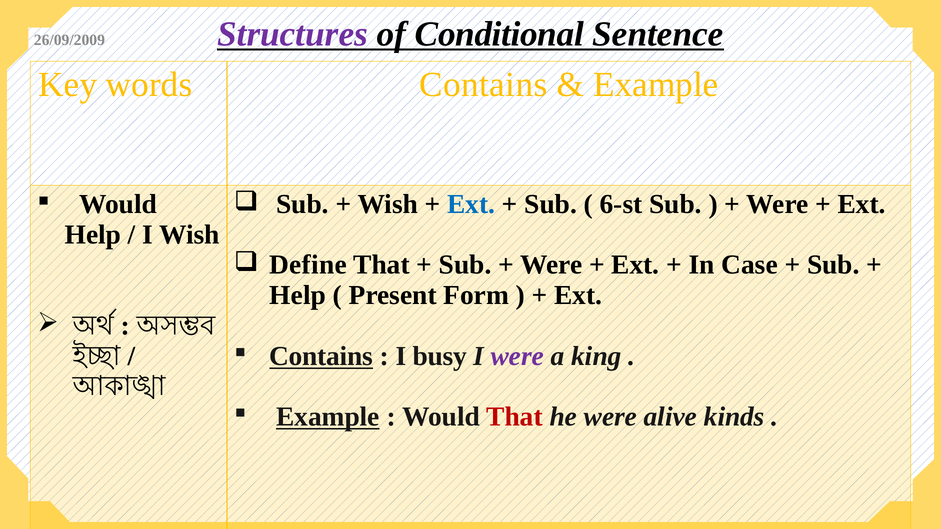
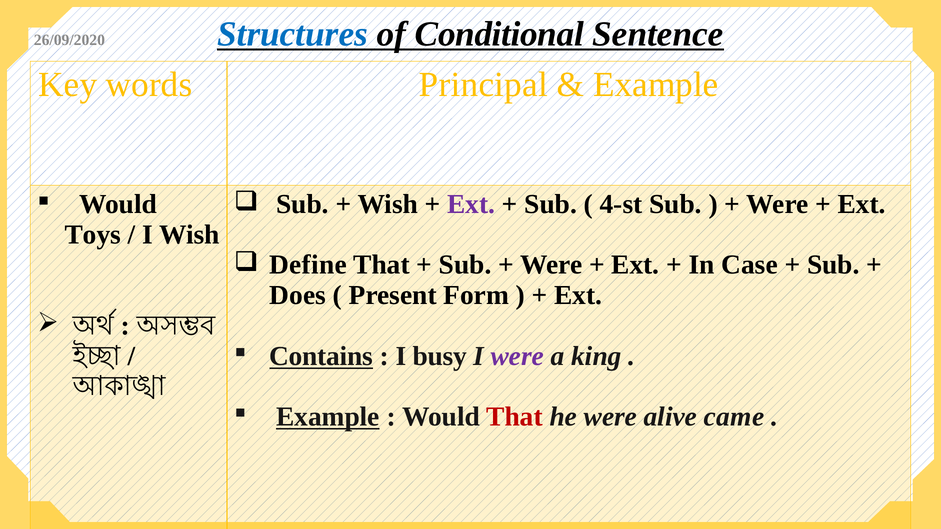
Structures colour: purple -> blue
26/09/2009: 26/09/2009 -> 26/09/2020
words Contains: Contains -> Principal
Ext at (471, 204) colour: blue -> purple
6-st: 6-st -> 4-st
Help at (93, 235): Help -> Toys
Help at (298, 295): Help -> Does
kinds: kinds -> came
